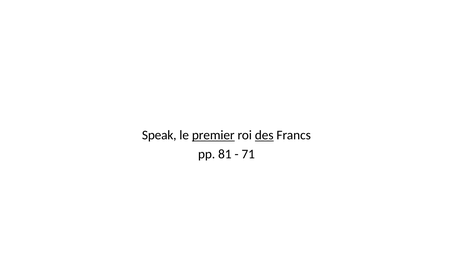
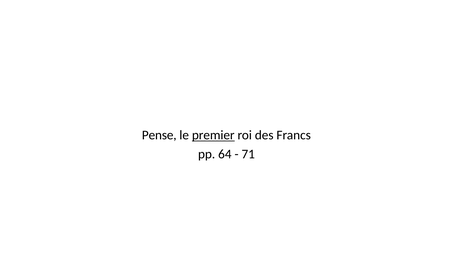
Speak: Speak -> Pense
des underline: present -> none
81: 81 -> 64
